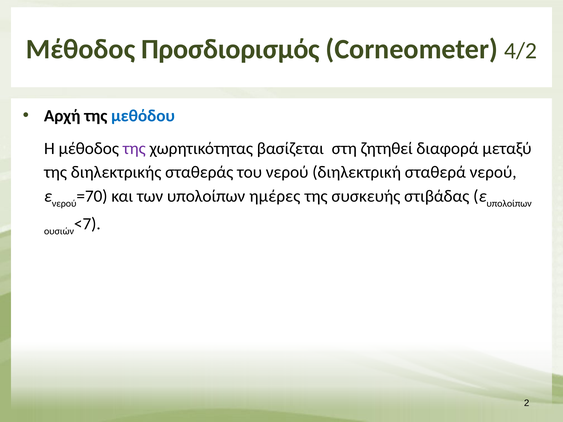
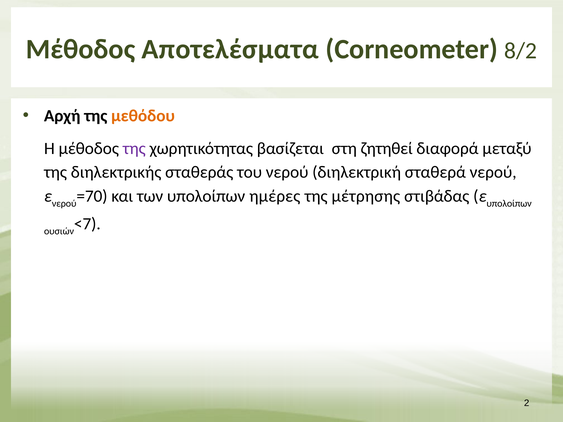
Προσδιορισμός: Προσδιορισμός -> Αποτελέσματα
4/2: 4/2 -> 8/2
μεθόδου colour: blue -> orange
συσκευής: συσκευής -> μέτρησης
